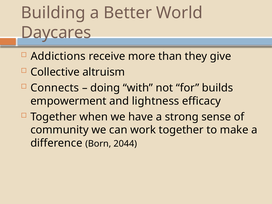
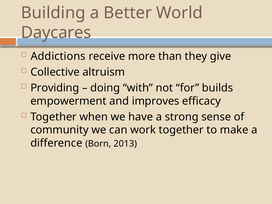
Connects: Connects -> Providing
lightness: lightness -> improves
2044: 2044 -> 2013
